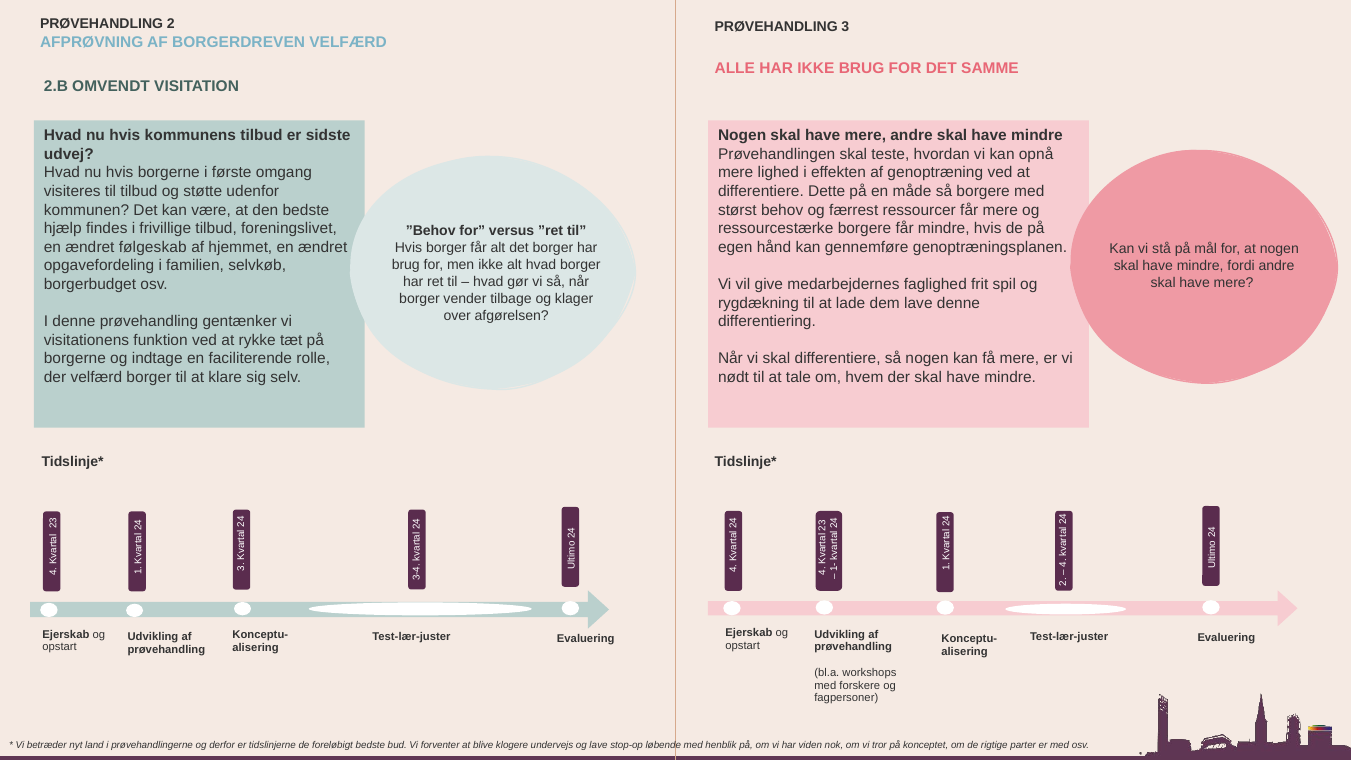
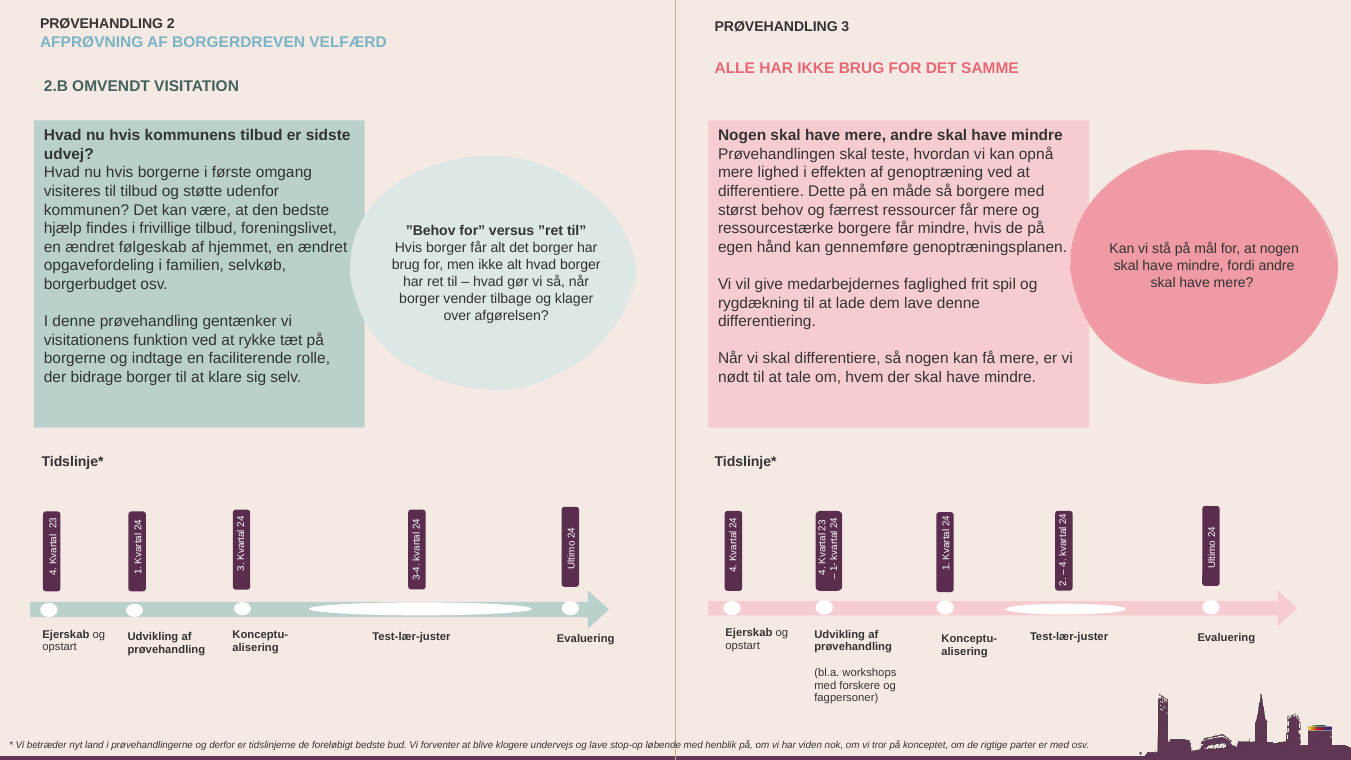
der velfærd: velfærd -> bidrage
